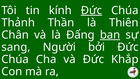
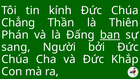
Đức at (91, 10) underline: present -> none
Thảnh: Thảnh -> Chẳng
Chân: Chân -> Phán
